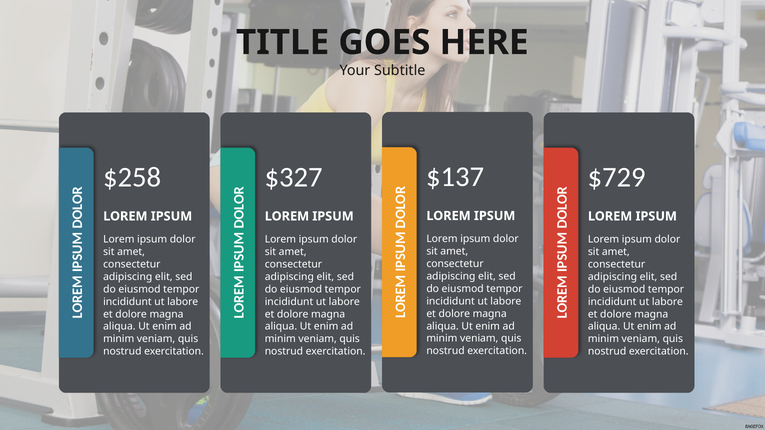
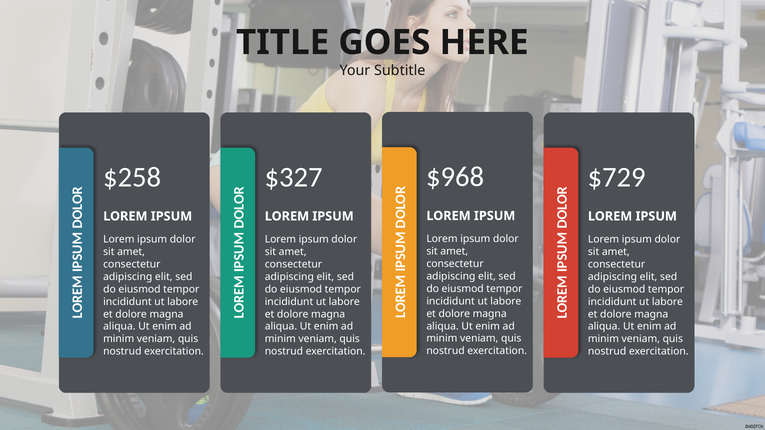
$137: $137 -> $968
